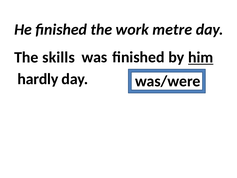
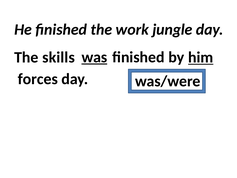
metre: metre -> jungle
was underline: none -> present
hardly: hardly -> forces
